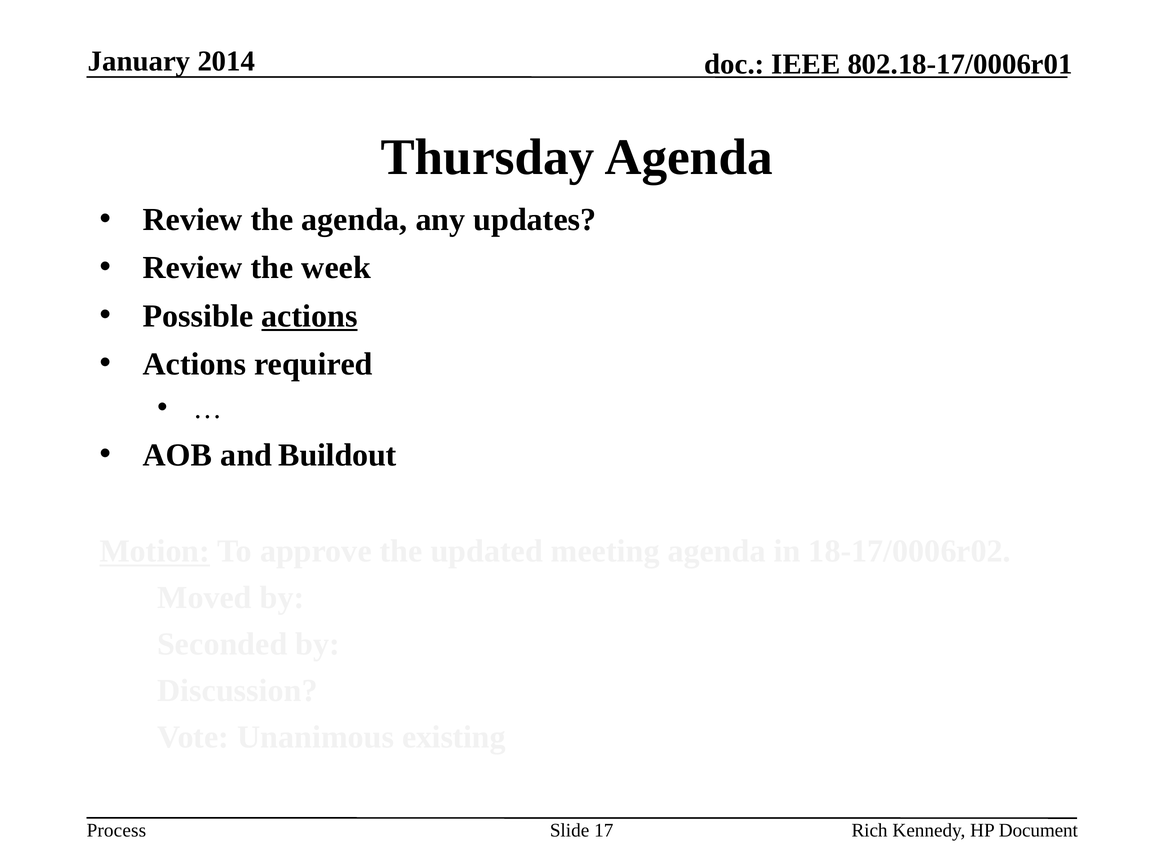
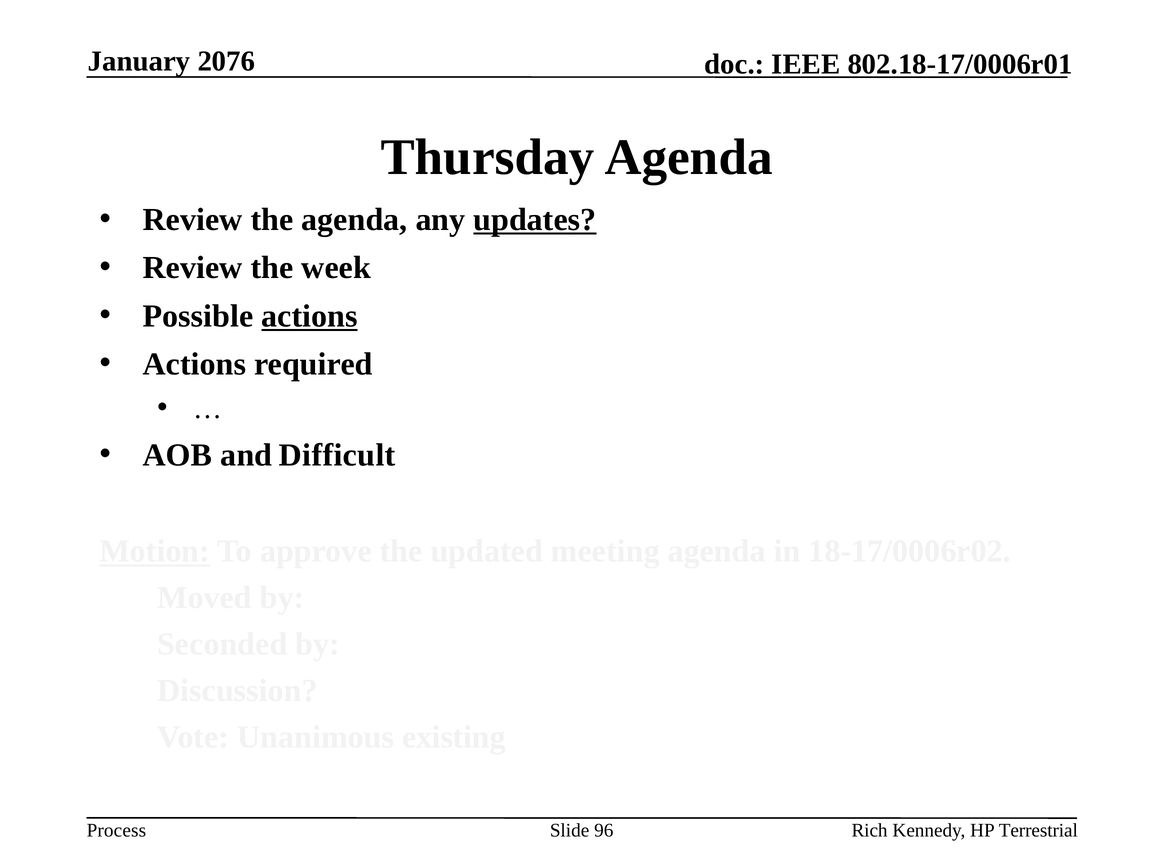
2014: 2014 -> 2076
updates underline: none -> present
Buildout: Buildout -> Difficult
17: 17 -> 96
Document: Document -> Terrestrial
